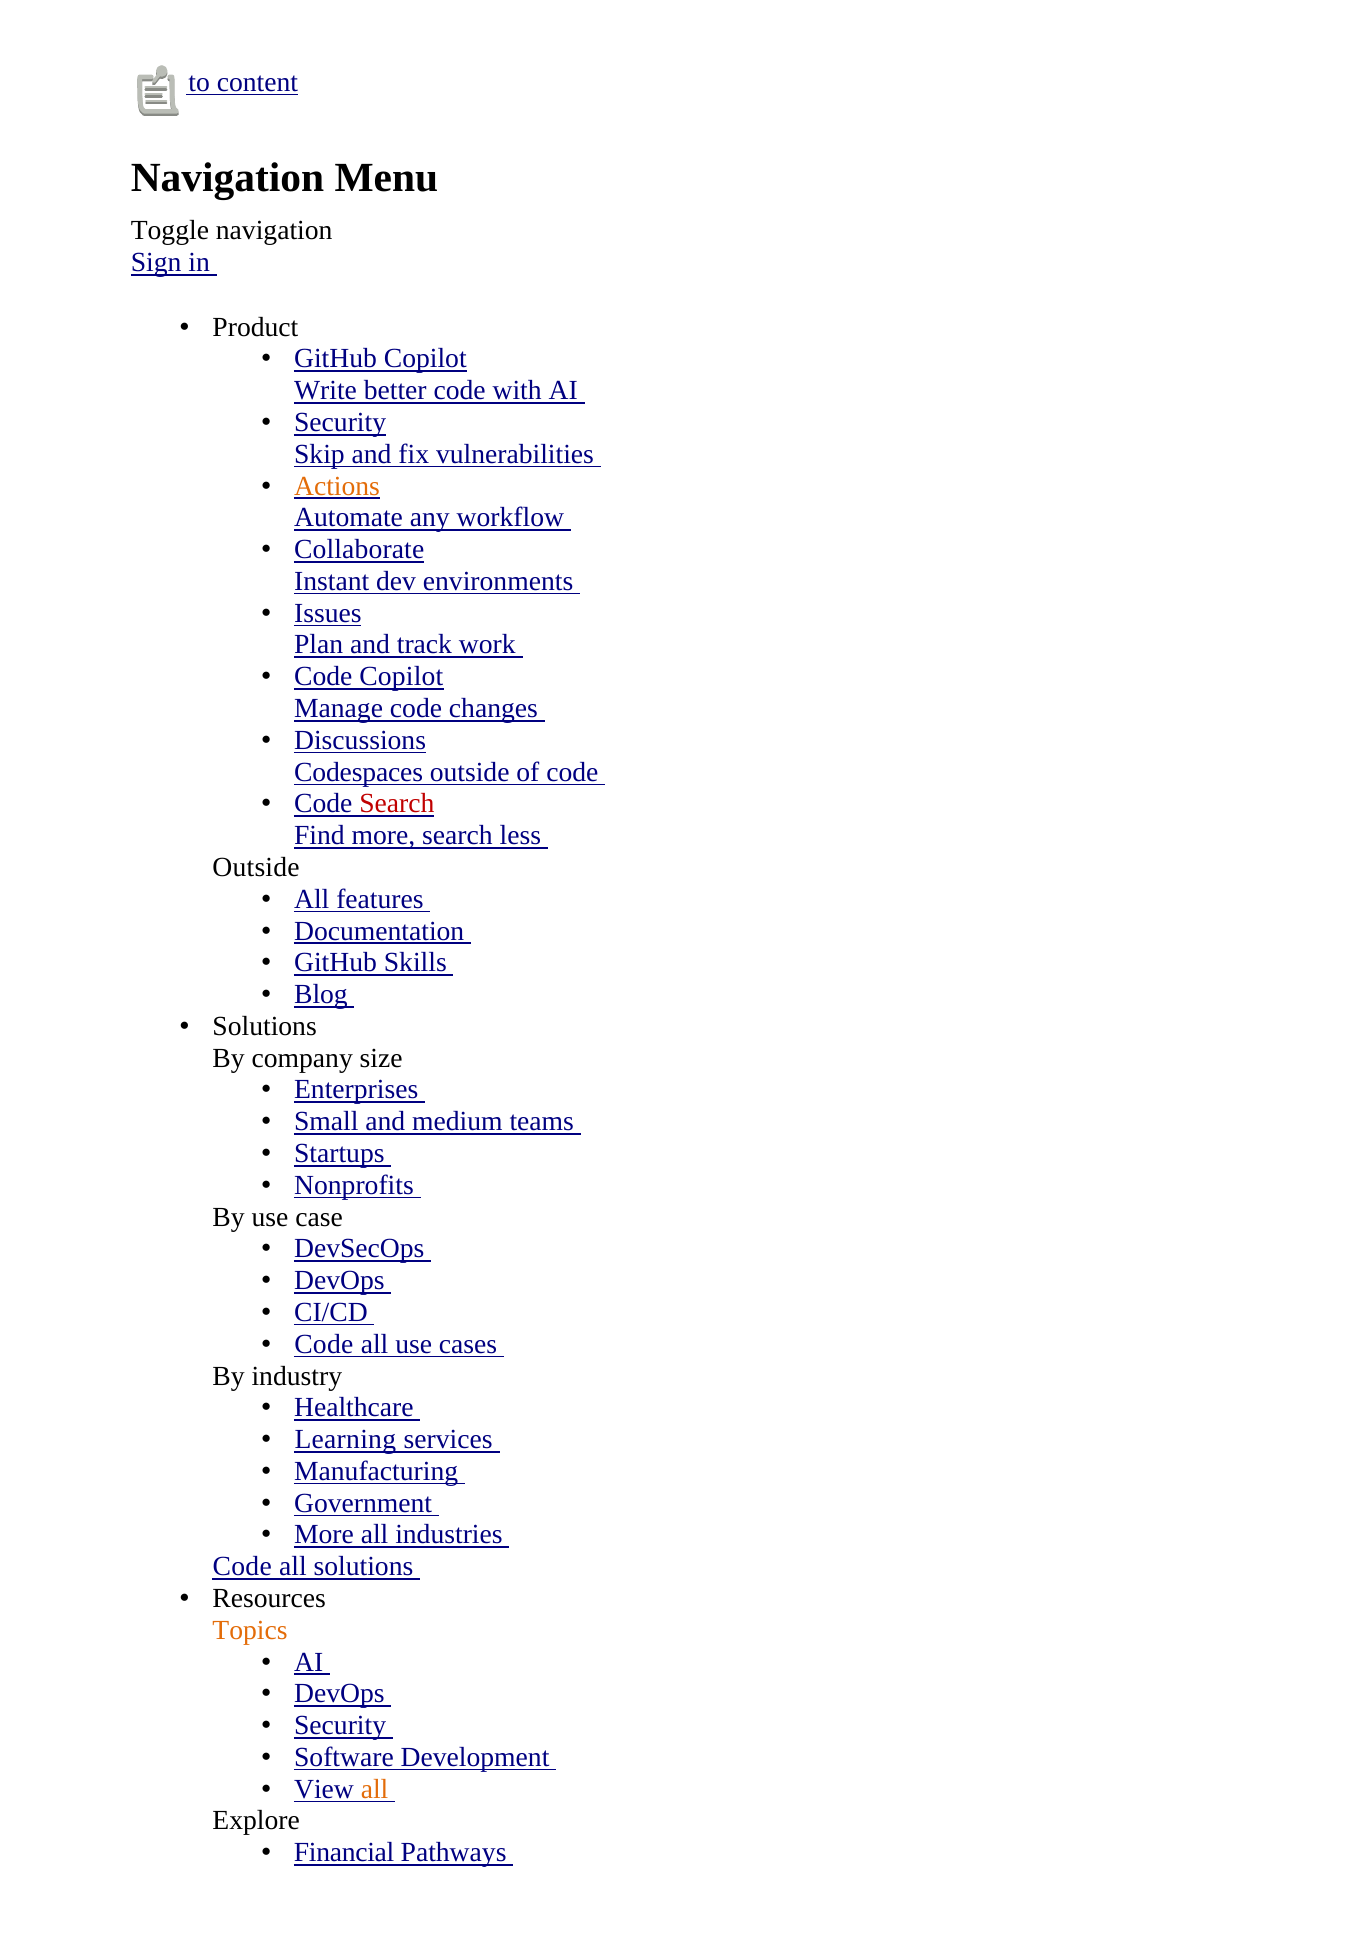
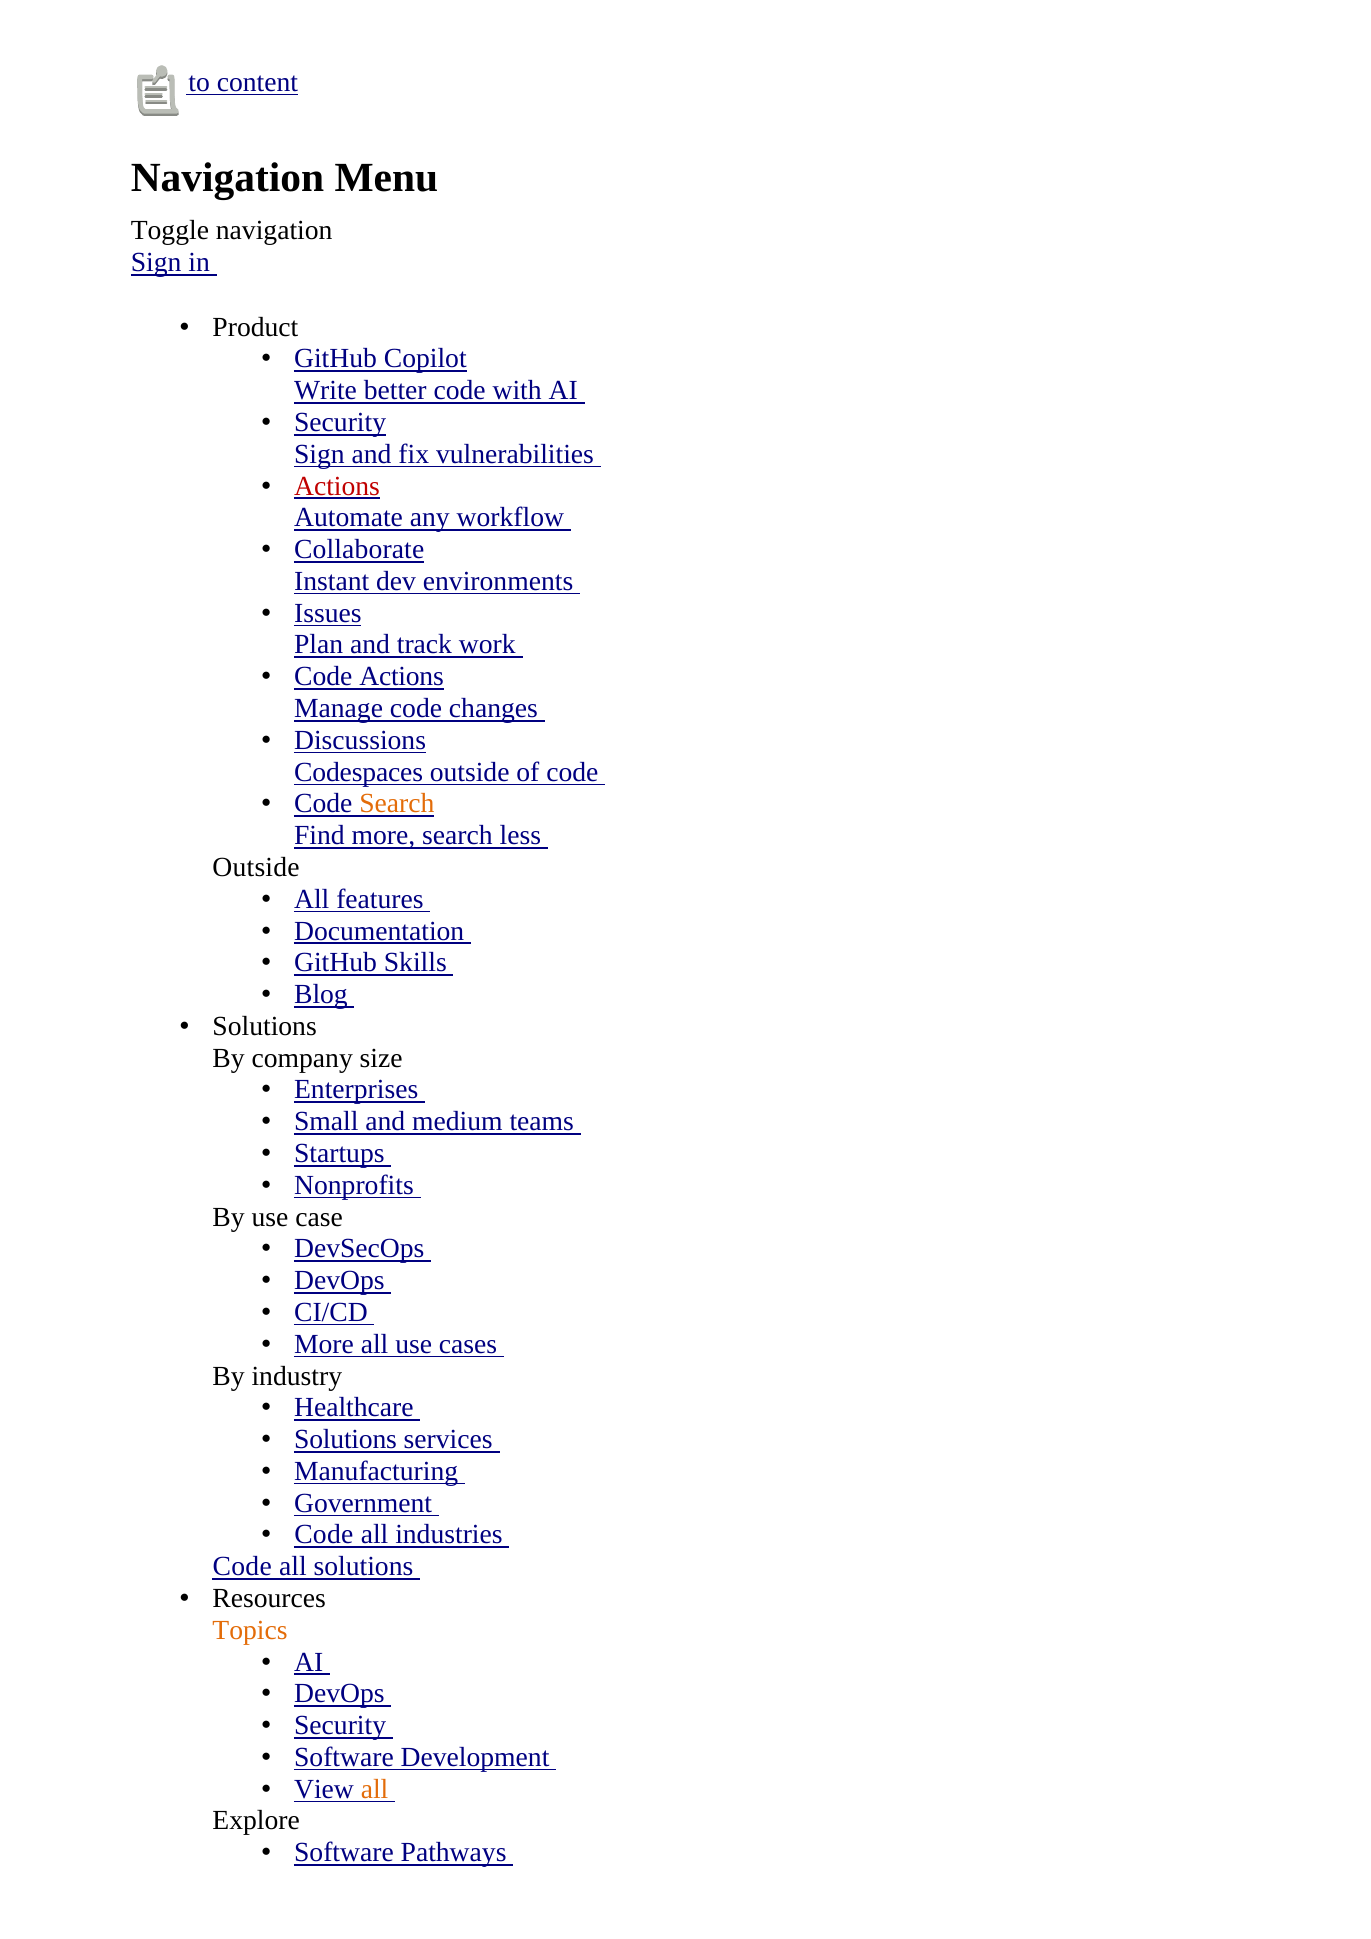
Skip at (319, 454): Skip -> Sign
Actions at (337, 486) colour: orange -> red
Code Copilot: Copilot -> Actions
Search at (397, 804) colour: red -> orange
Code at (324, 1344): Code -> More
Learning at (345, 1439): Learning -> Solutions
More at (324, 1535): More -> Code
Financial at (344, 1853): Financial -> Software
